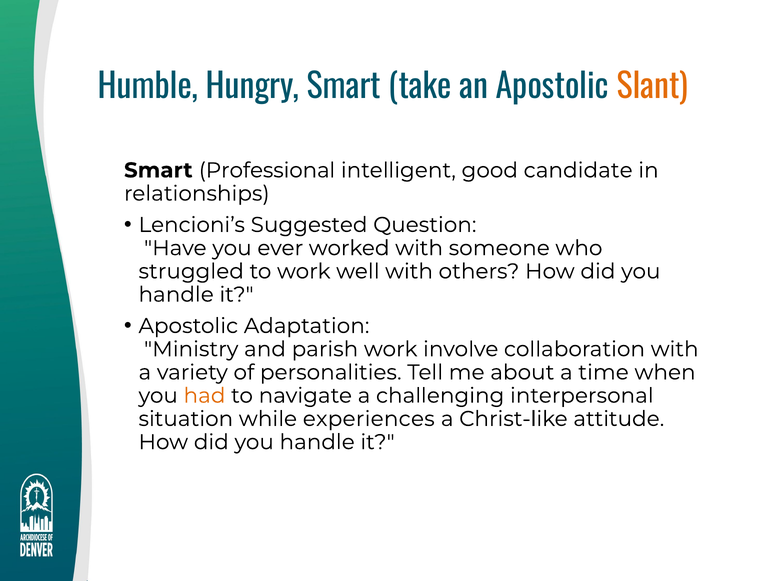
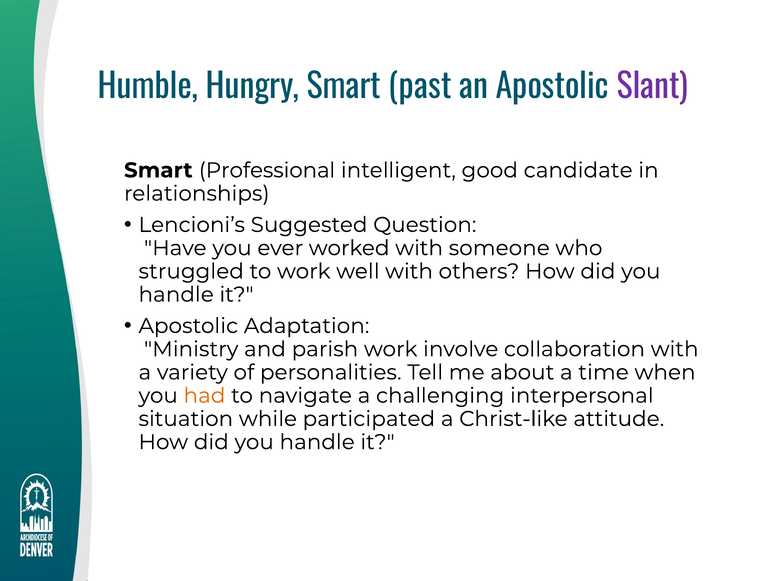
take: take -> past
Slant colour: orange -> purple
experiences: experiences -> participated
